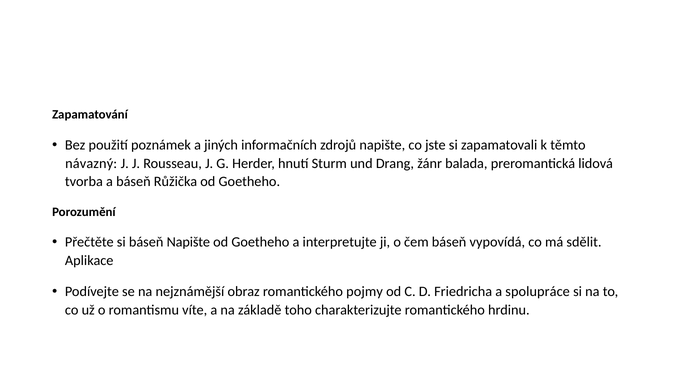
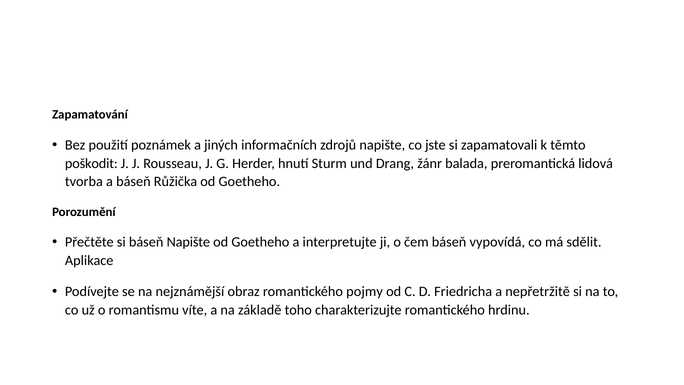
návazný: návazný -> poškodit
spolupráce: spolupráce -> nepřetržitě
